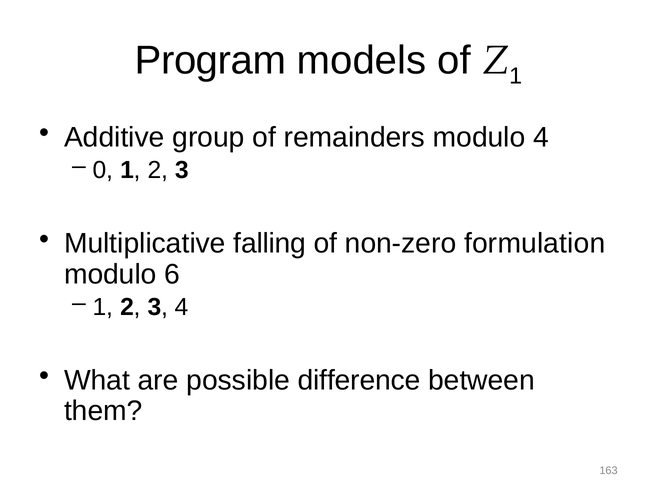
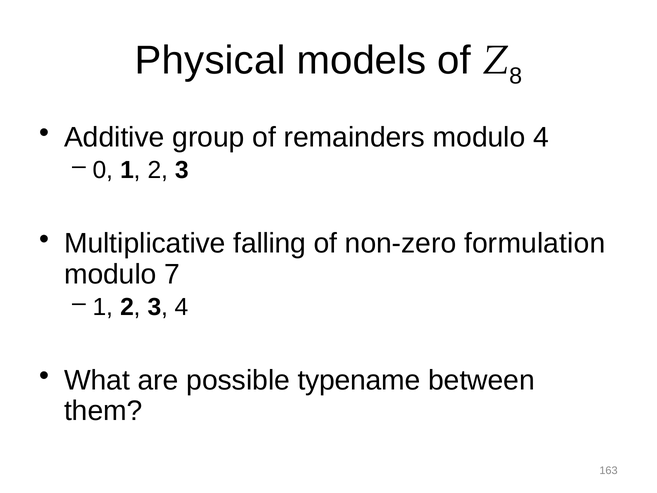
Program: Program -> Physical
1 at (516, 76): 1 -> 8
6: 6 -> 7
difference: difference -> typename
